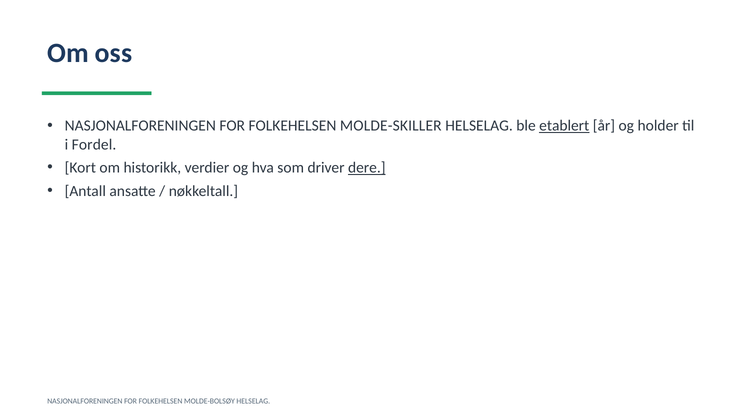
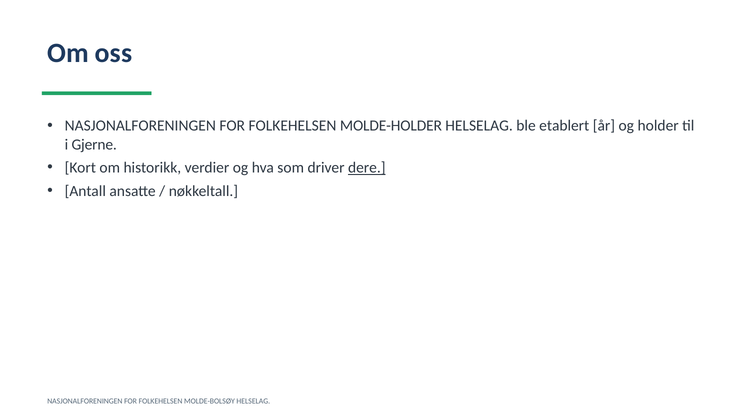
MOLDE-SKILLER: MOLDE-SKILLER -> MOLDE-HOLDER
etablert underline: present -> none
Fordel: Fordel -> Gjerne
